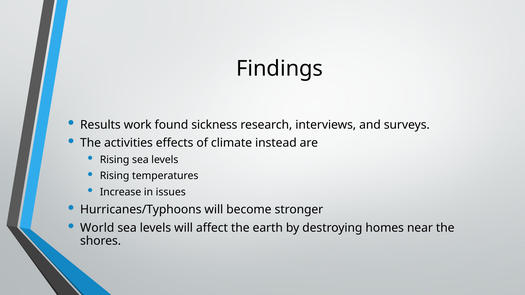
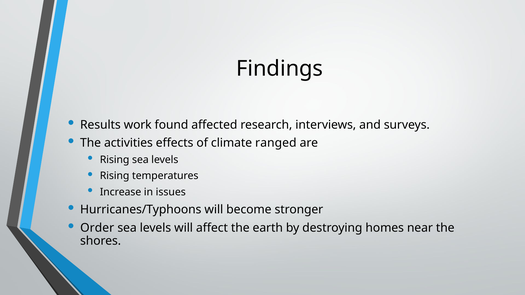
sickness: sickness -> affected
instead: instead -> ranged
World: World -> Order
